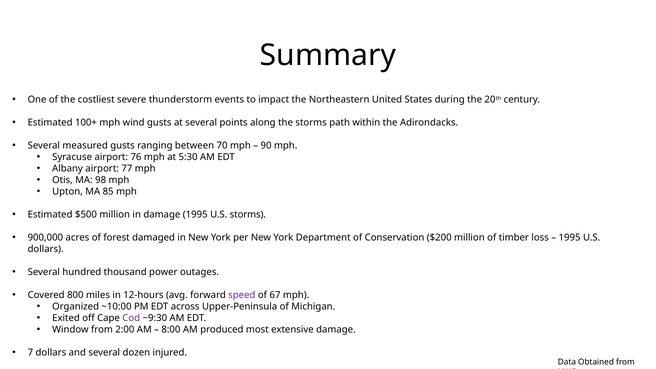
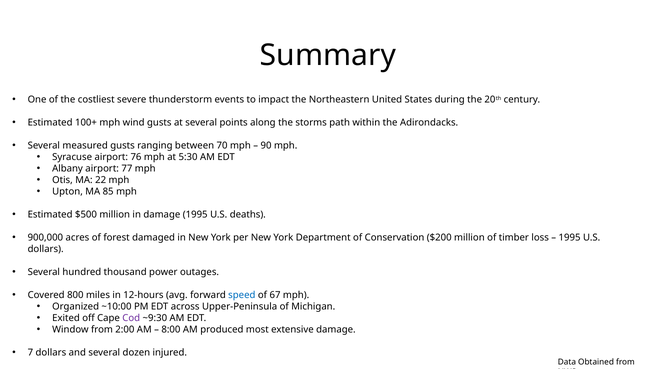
98: 98 -> 22
U.S storms: storms -> deaths
speed colour: purple -> blue
